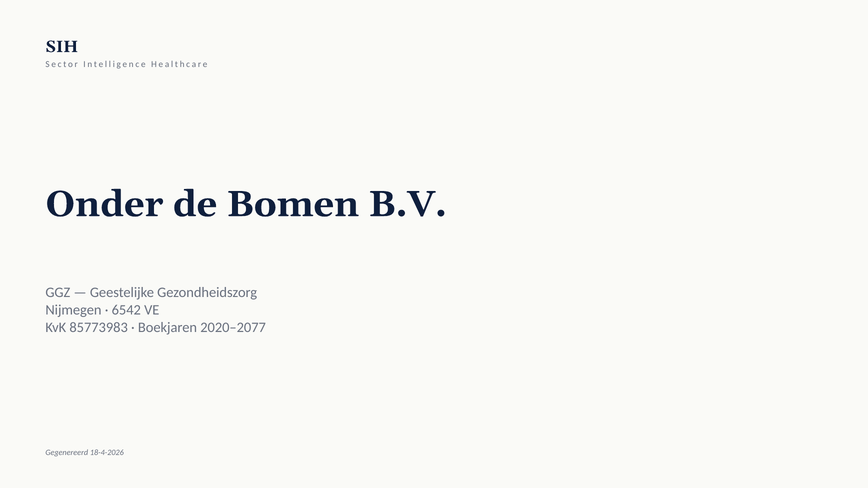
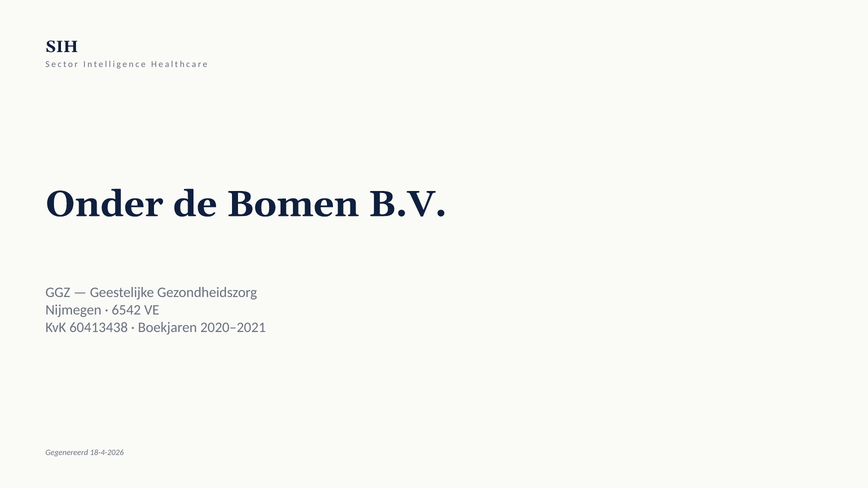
85773983: 85773983 -> 60413438
2020–2077: 2020–2077 -> 2020–2021
